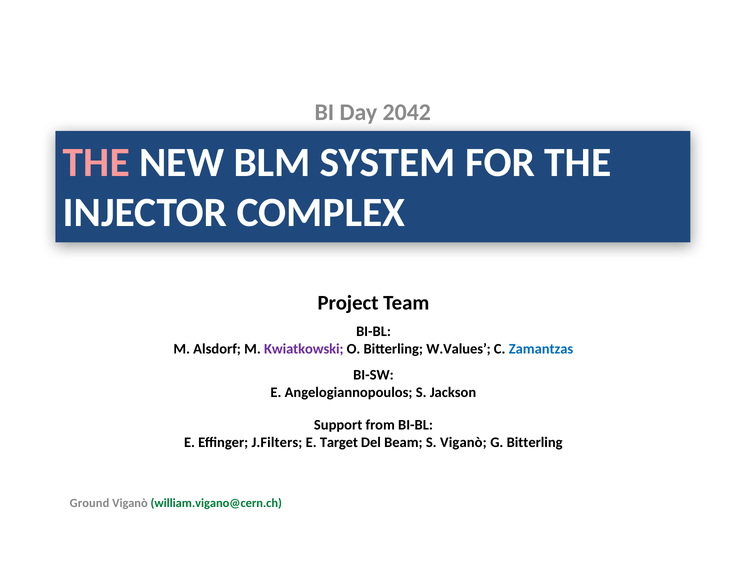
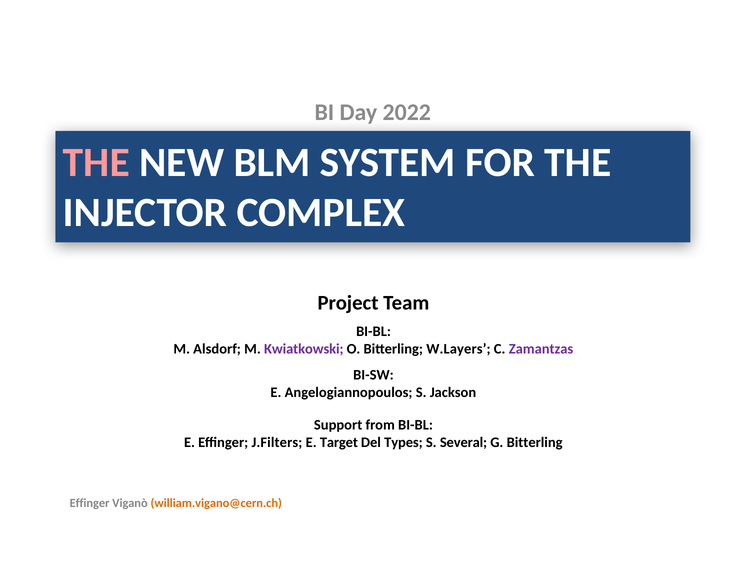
2042: 2042 -> 2022
W.Values: W.Values -> W.Layers
Zamantzas colour: blue -> purple
Beam: Beam -> Types
S Viganò: Viganò -> Several
Ground at (90, 503): Ground -> Effinger
william.vigano@cern.ch colour: green -> orange
